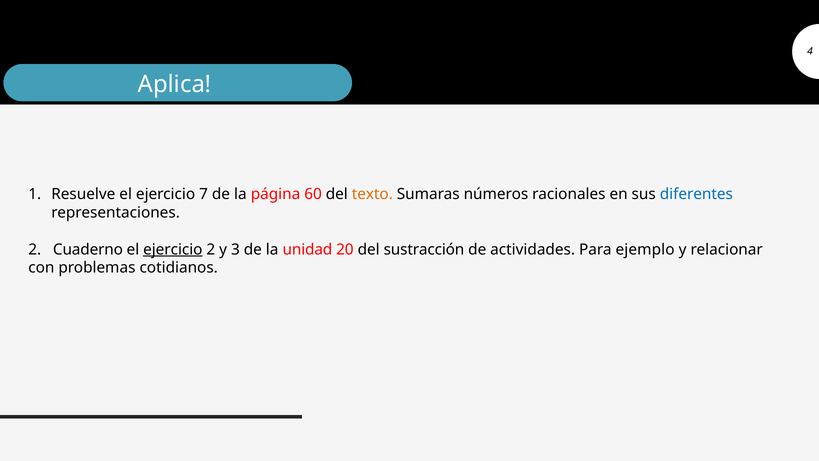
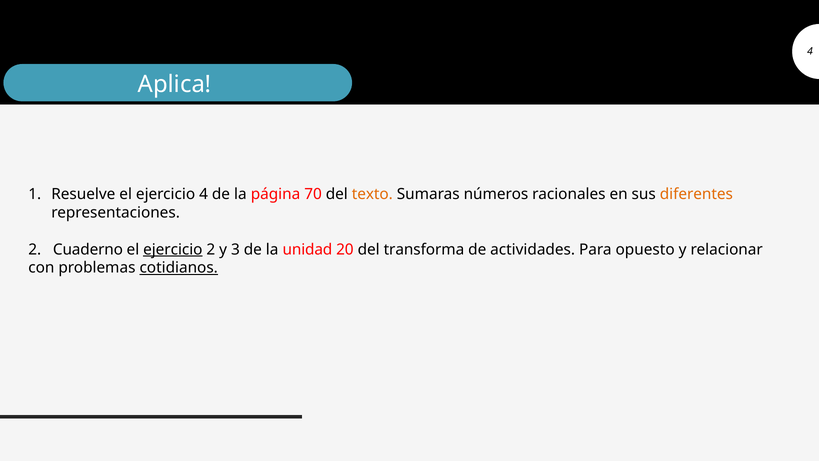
ejercicio 7: 7 -> 4
60: 60 -> 70
diferentes colour: blue -> orange
sustracción: sustracción -> transforma
ejemplo: ejemplo -> opuesto
cotidianos underline: none -> present
